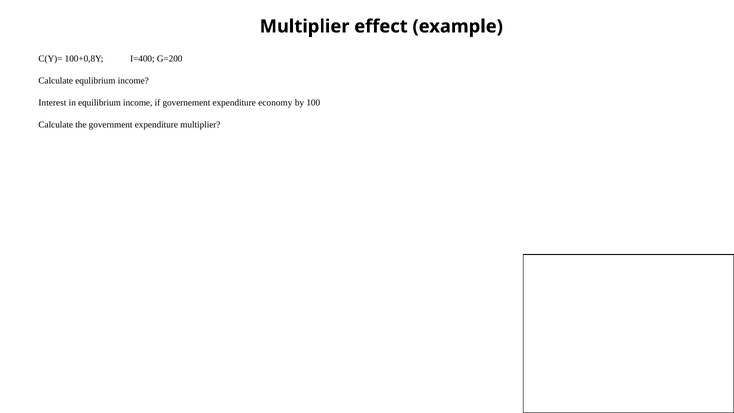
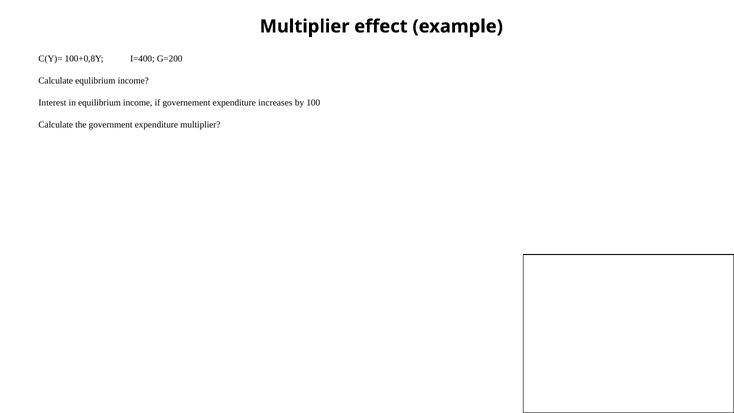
economy: economy -> increases
